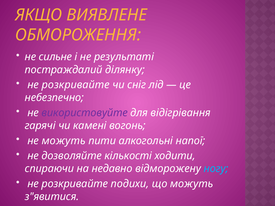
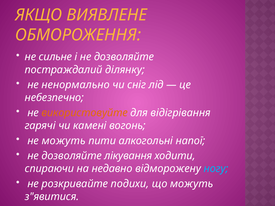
і не результаті: результаті -> дозволяйте
розкривайте at (76, 85): розкривайте -> ненормально
використовуйте colour: purple -> orange
кількості: кількості -> лікування
